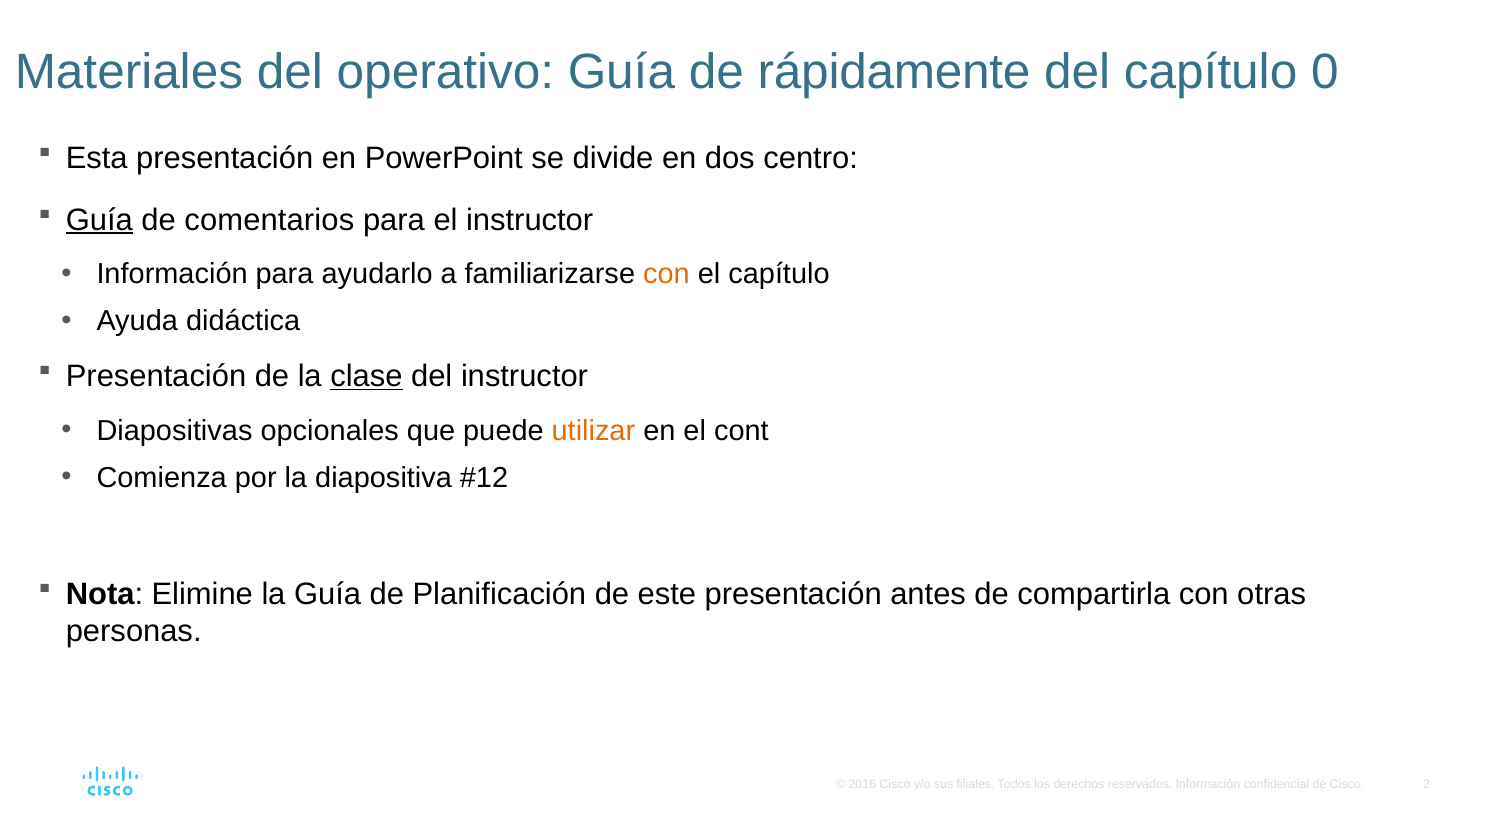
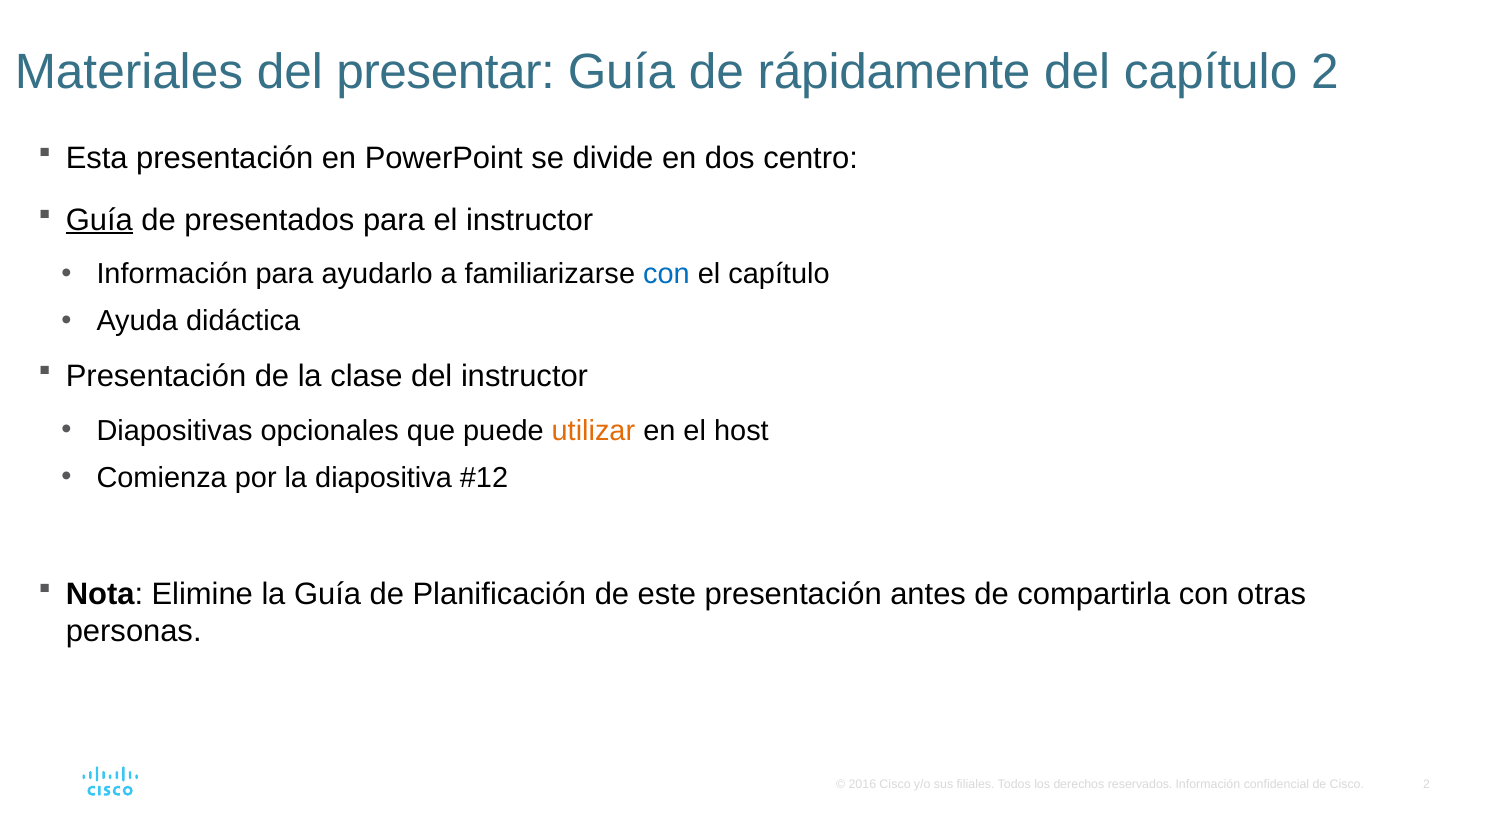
operativo: operativo -> presentar
capítulo 0: 0 -> 2
comentarios: comentarios -> presentados
con at (667, 274) colour: orange -> blue
clase underline: present -> none
cont: cont -> host
